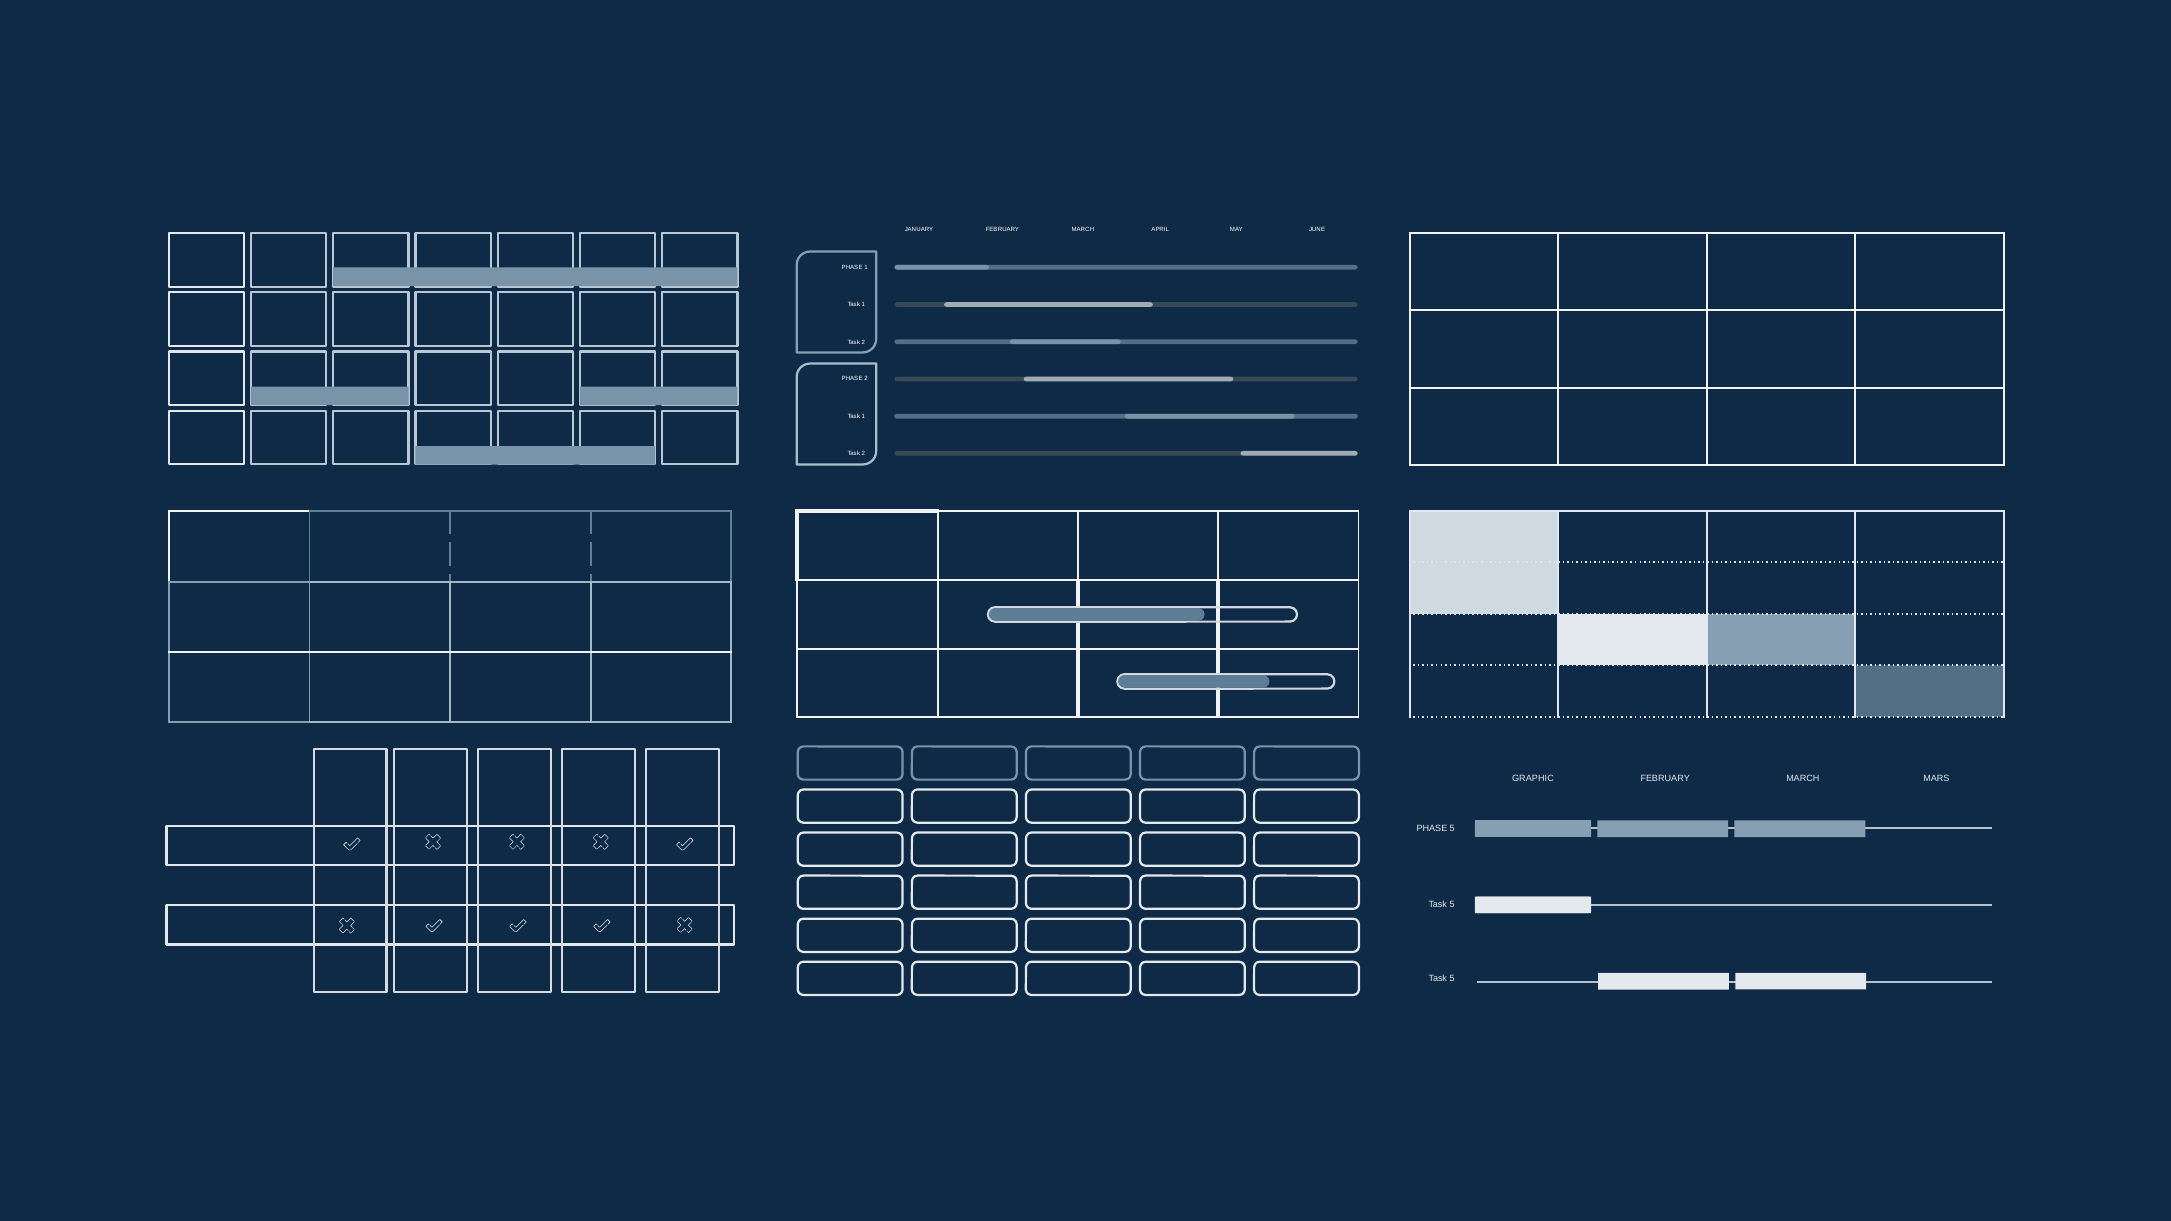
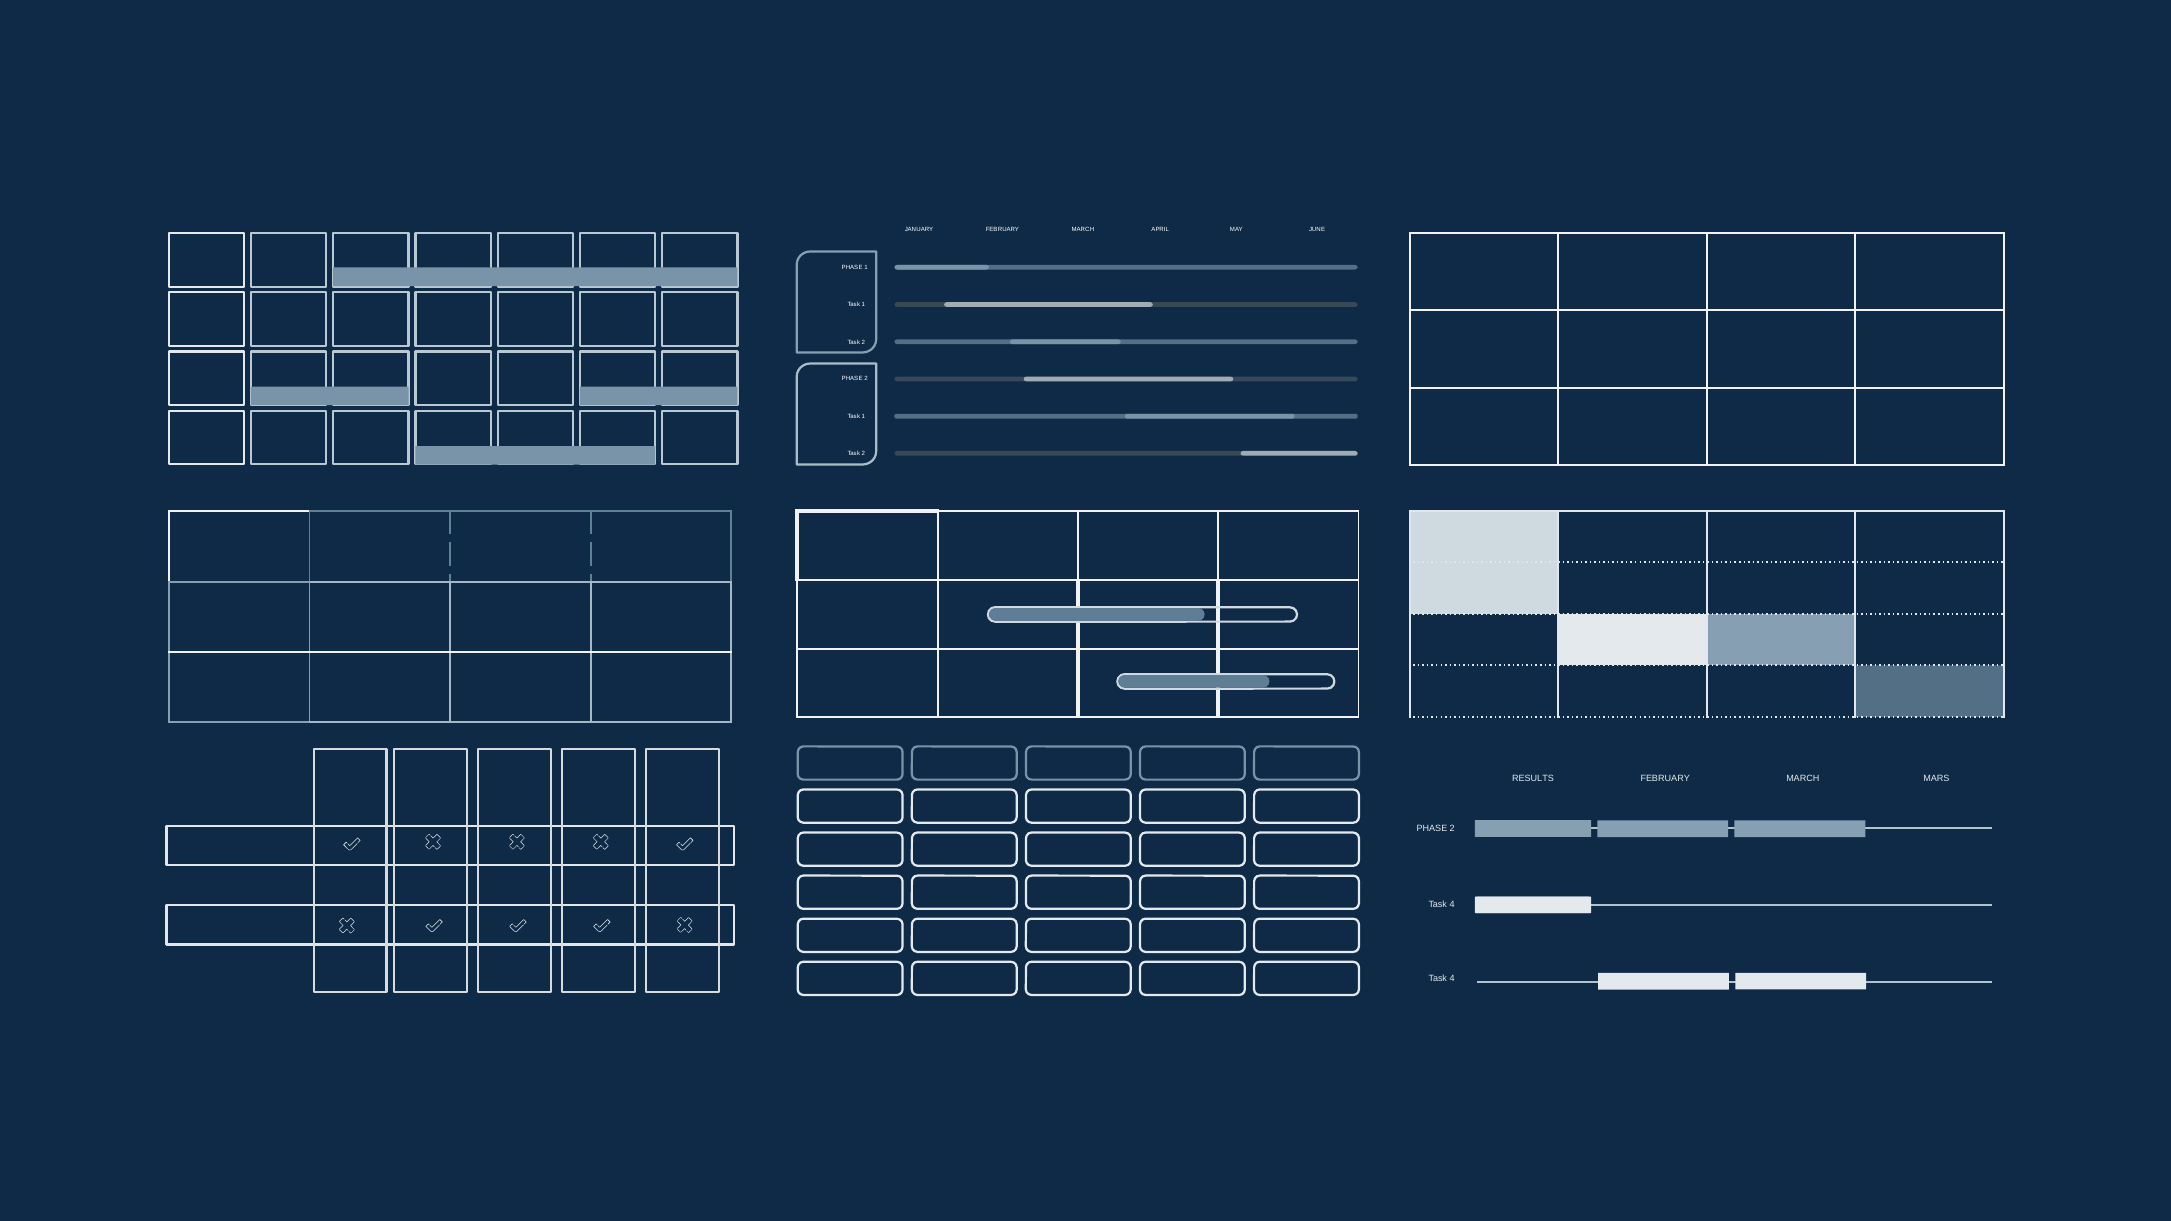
GRAPHIC: GRAPHIC -> RESULTS
5 at (1452, 829): 5 -> 2
5 at (1452, 904): 5 -> 4
5 at (1452, 979): 5 -> 4
